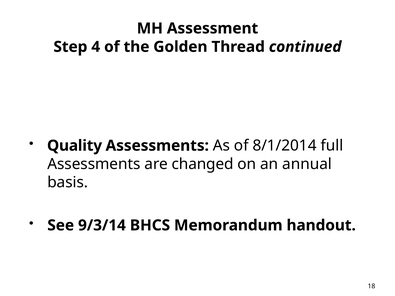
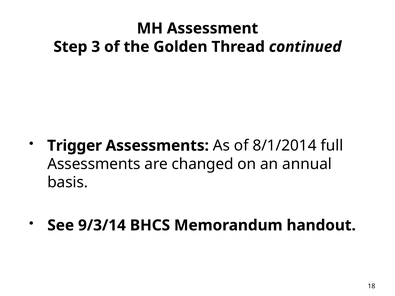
4: 4 -> 3
Quality: Quality -> Trigger
